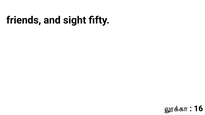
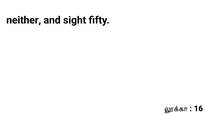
friends: friends -> neither
